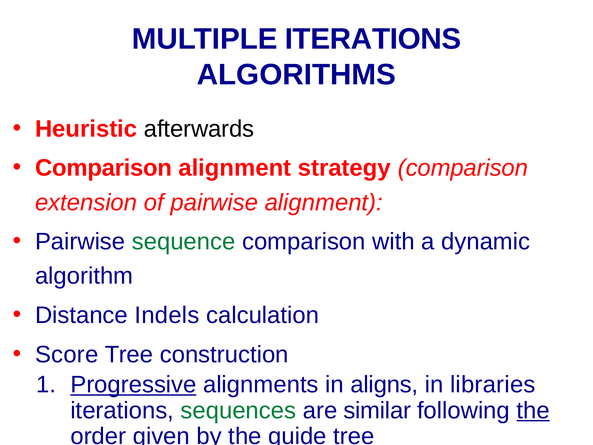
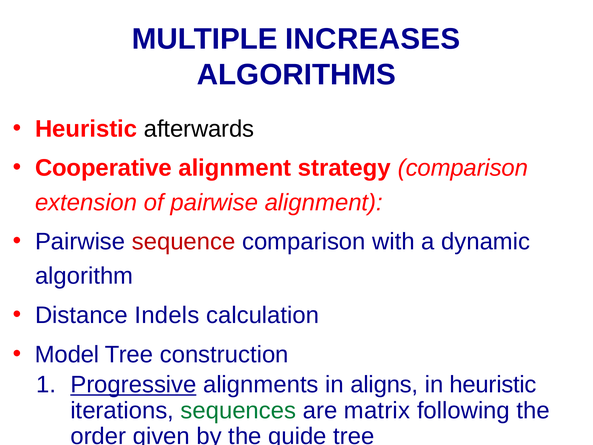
MULTIPLE ITERATIONS: ITERATIONS -> INCREASES
Comparison at (104, 168): Comparison -> Cooperative
sequence colour: green -> red
Score: Score -> Model
in libraries: libraries -> heuristic
similar: similar -> matrix
the at (533, 410) underline: present -> none
